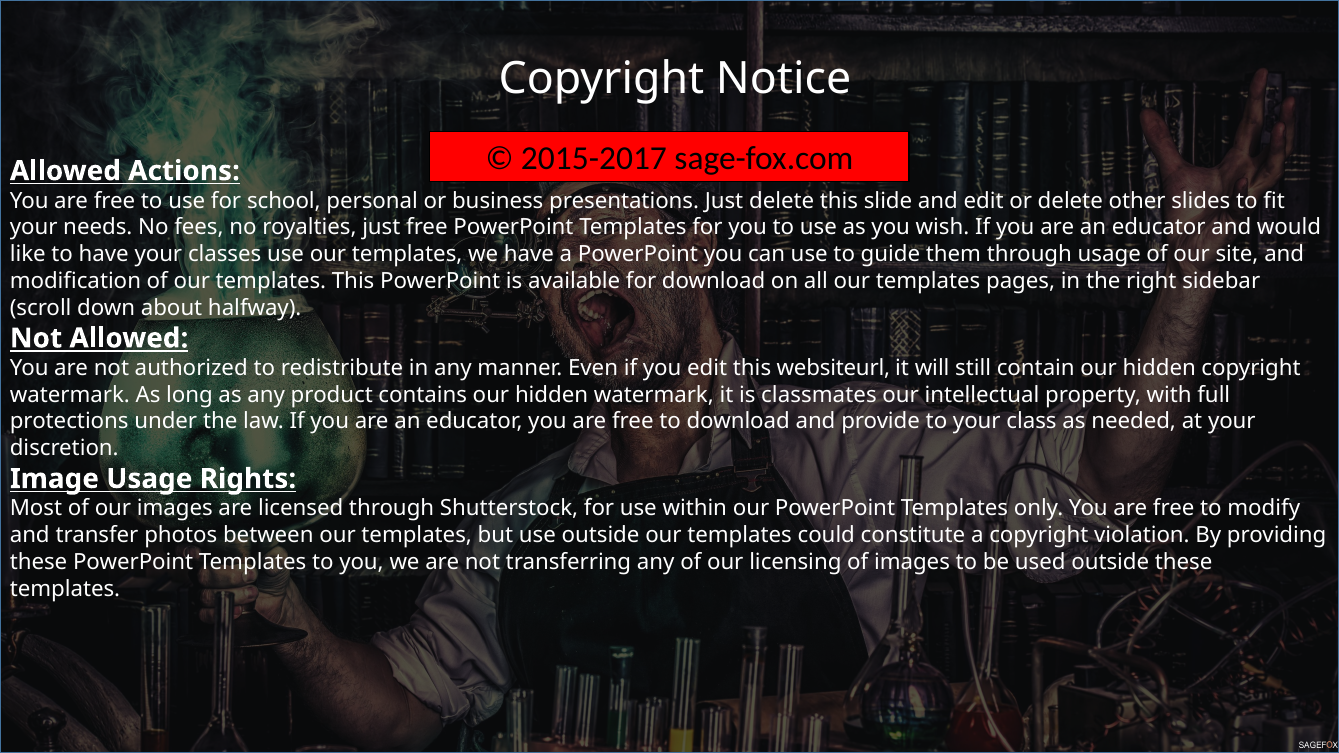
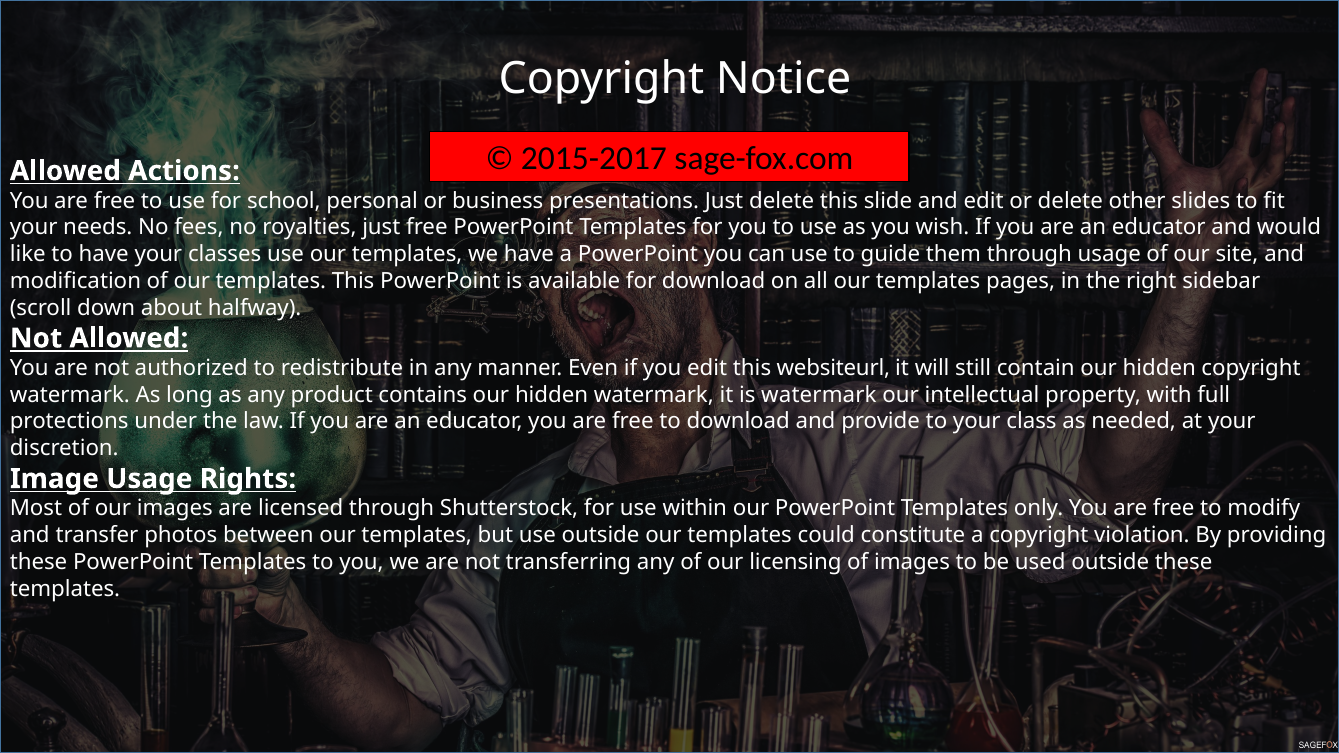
is classmates: classmates -> watermark
